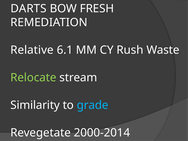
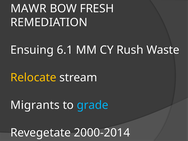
DARTS: DARTS -> MAWR
Relative: Relative -> Ensuing
Relocate colour: light green -> yellow
Similarity: Similarity -> Migrants
